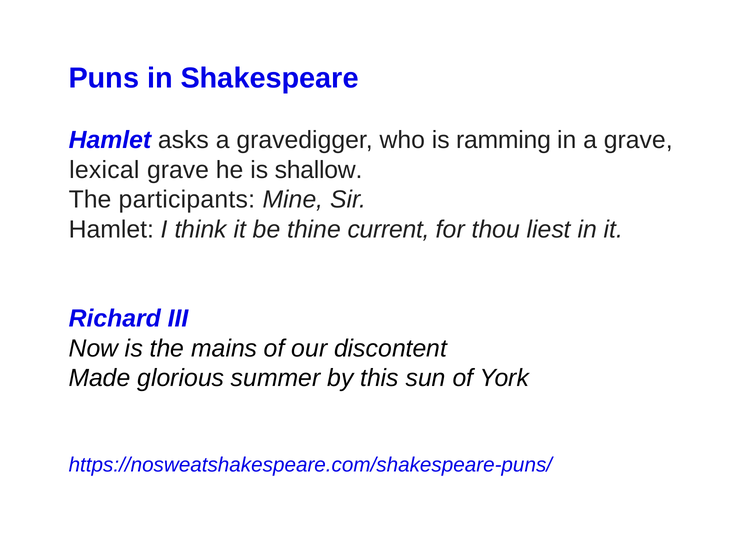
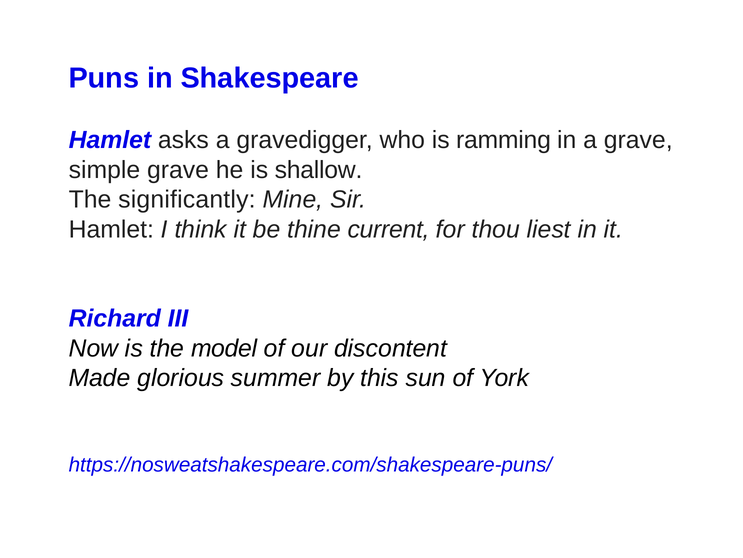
lexical: lexical -> simple
participants: participants -> significantly
mains: mains -> model
